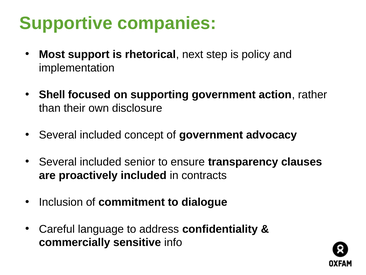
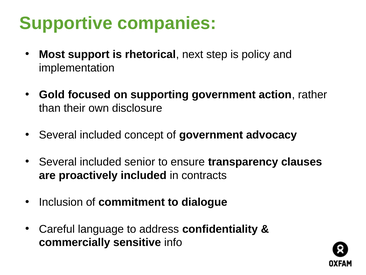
Shell: Shell -> Gold
